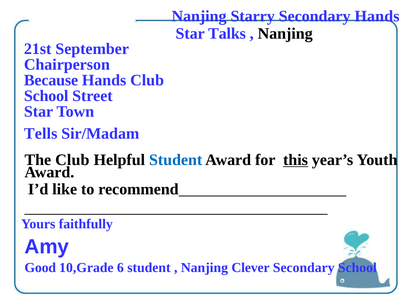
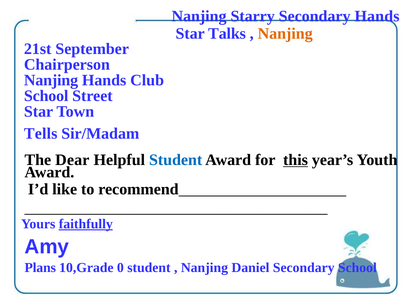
Nanjing at (285, 34) colour: black -> orange
Because at (51, 80): Because -> Nanjing
The Club: Club -> Dear
faithfully underline: none -> present
Good: Good -> Plans
6: 6 -> 0
Clever: Clever -> Daniel
